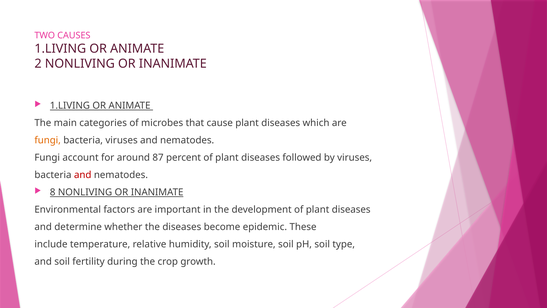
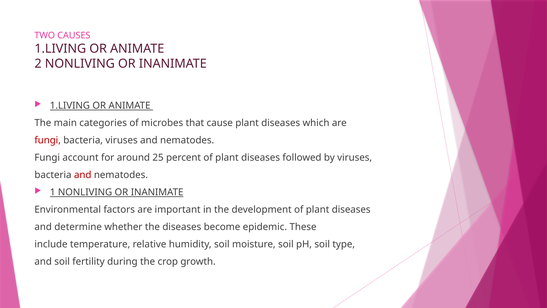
fungi at (48, 140) colour: orange -> red
87: 87 -> 25
8: 8 -> 1
